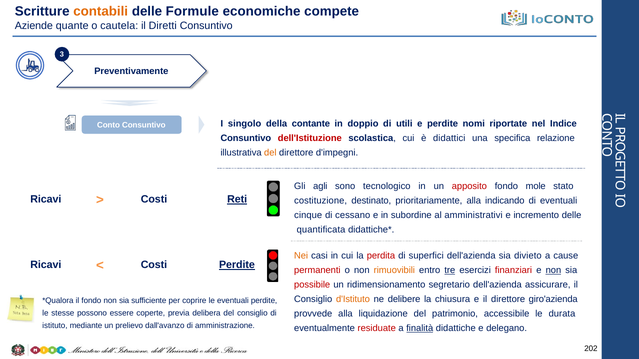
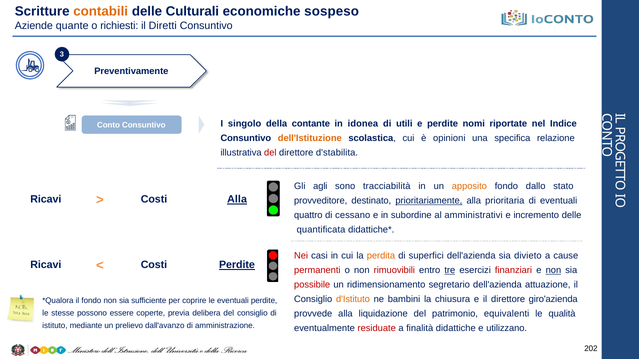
Formule: Formule -> Culturali
compete: compete -> sospeso
cautela: cautela -> richiesti
doppio: doppio -> idonea
dell'Istituzione colour: red -> orange
didattici: didattici -> opinioni
del at (270, 153) colour: orange -> red
d'impegni: d'impegni -> d'stabilita
tecnologico: tecnologico -> tracciabilità
apposito colour: red -> orange
mole: mole -> dallo
Reti at (237, 200): Reti -> Alla
costituzione: costituzione -> provveditore
prioritariamente underline: none -> present
indicando: indicando -> prioritaria
cinque: cinque -> quattro
Nei colour: orange -> red
perdita colour: red -> orange
rimuovibili colour: orange -> red
assicurare: assicurare -> attuazione
delibere: delibere -> bambini
accessibile: accessibile -> equivalenti
durata: durata -> qualità
finalità underline: present -> none
delegano: delegano -> utilizzano
